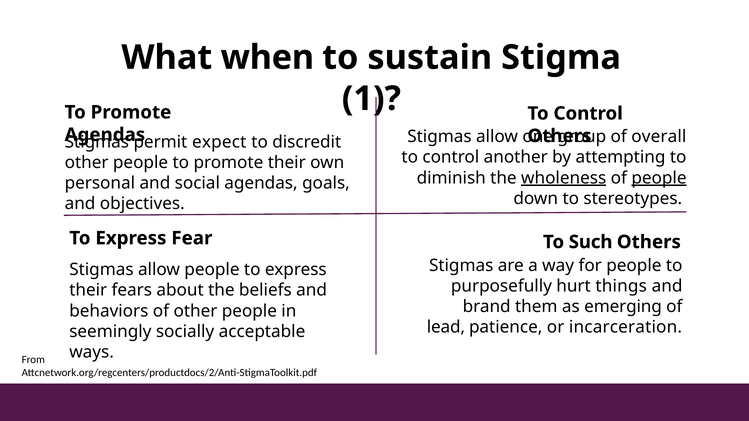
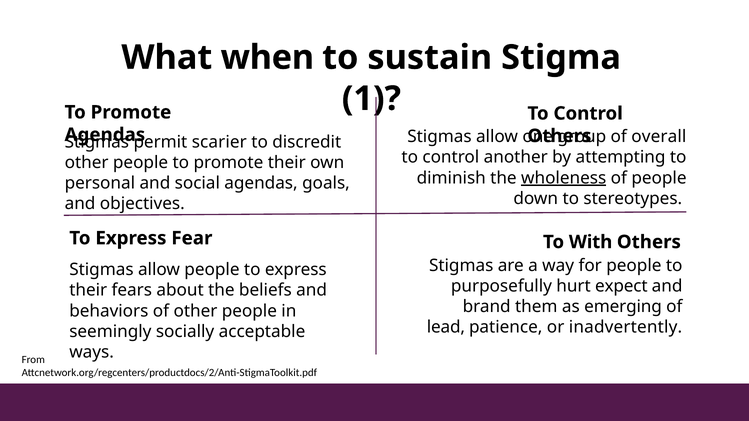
expect: expect -> scarier
people at (659, 178) underline: present -> none
Such: Such -> With
things: things -> expect
incarceration: incarceration -> inadvertently
